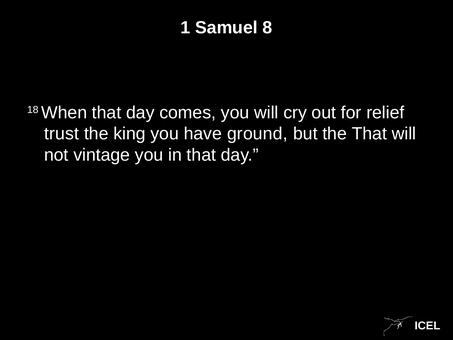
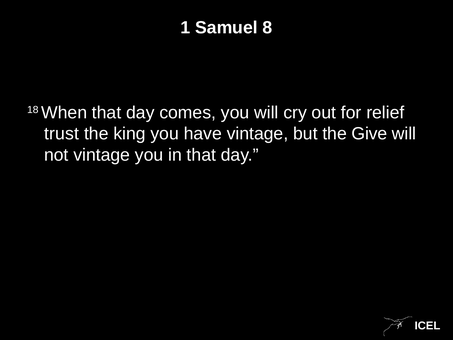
have ground: ground -> vintage
the That: That -> Give
